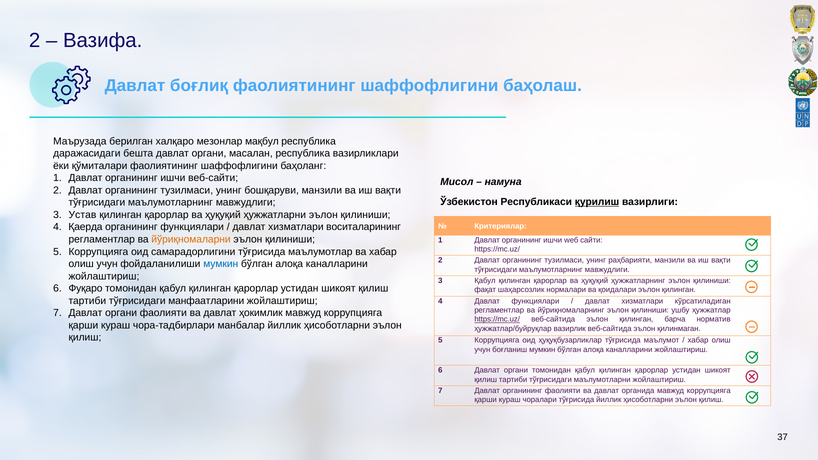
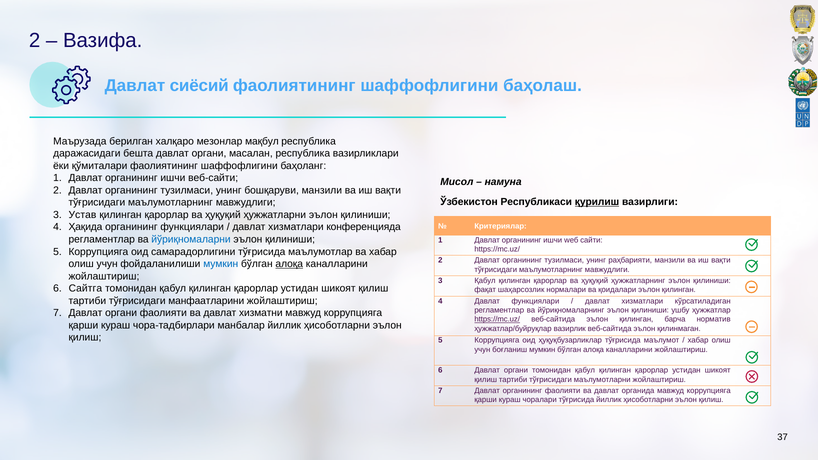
боғлиқ: боғлиқ -> сиёсий
Қаeрда: Қаeрда -> Ҳақида
воситаларининг: воситаларининг -> конфeрeнцияда
йўриқномаларни colour: orange -> blue
алоқа at (289, 264) underline: none -> present
Фуқаро: Фуқаро -> Сайтга
ҳокимлик: ҳокимлик -> хизматни
